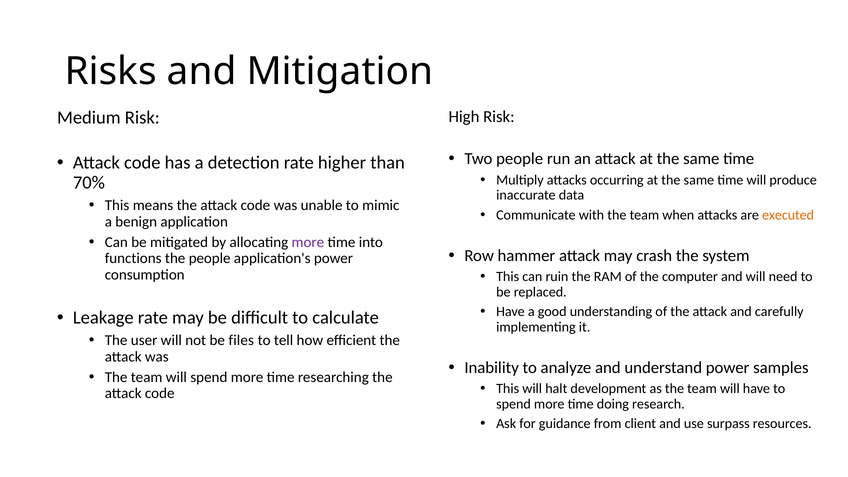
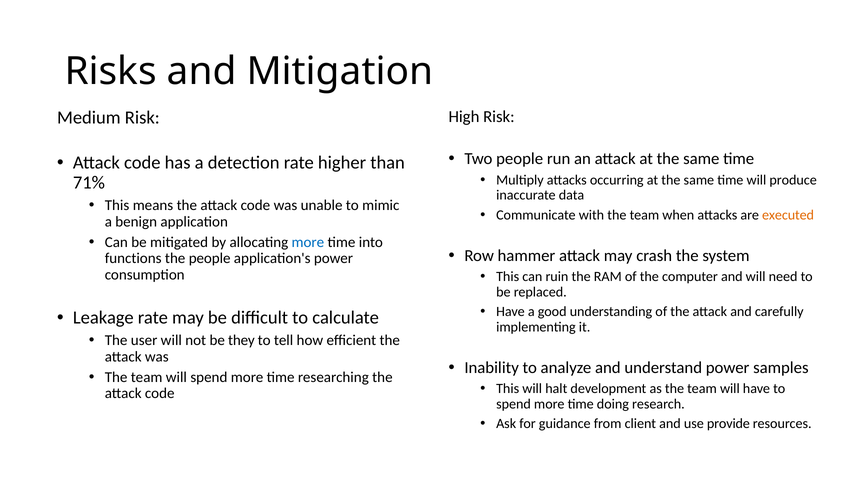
70%: 70% -> 71%
more at (308, 242) colour: purple -> blue
files: files -> they
surpass: surpass -> provide
